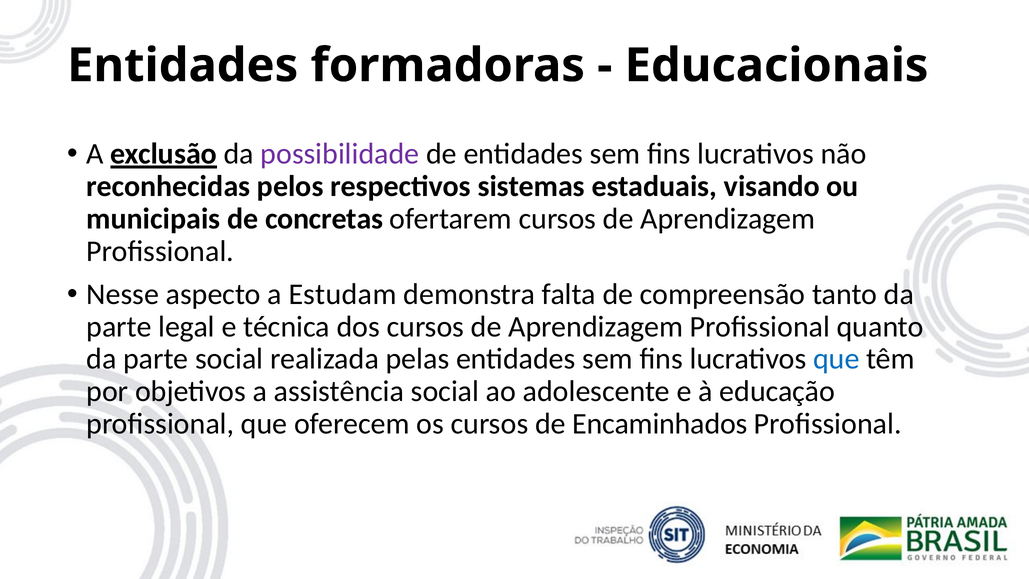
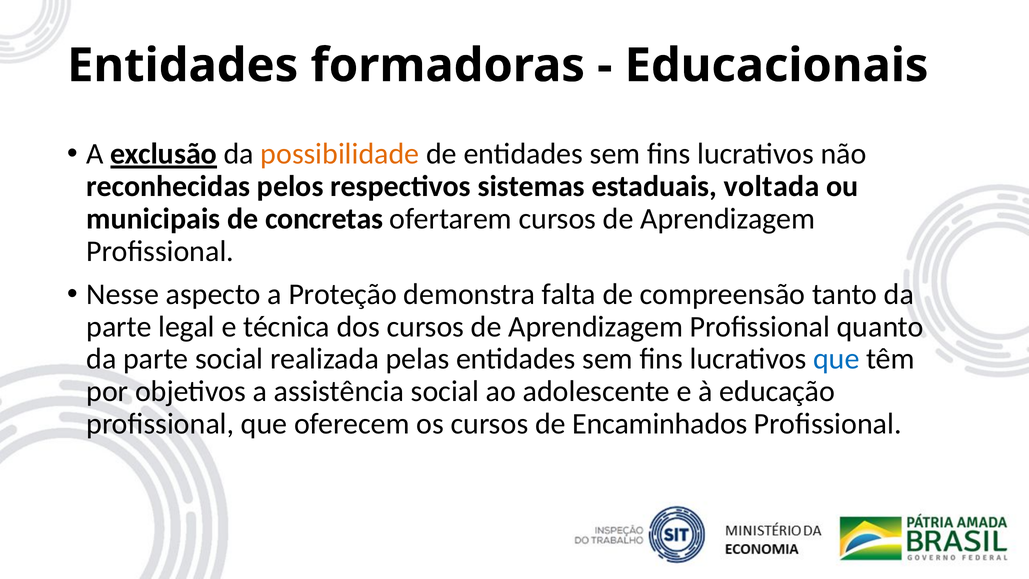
possibilidade colour: purple -> orange
visando: visando -> voltada
Estudam: Estudam -> Proteção
